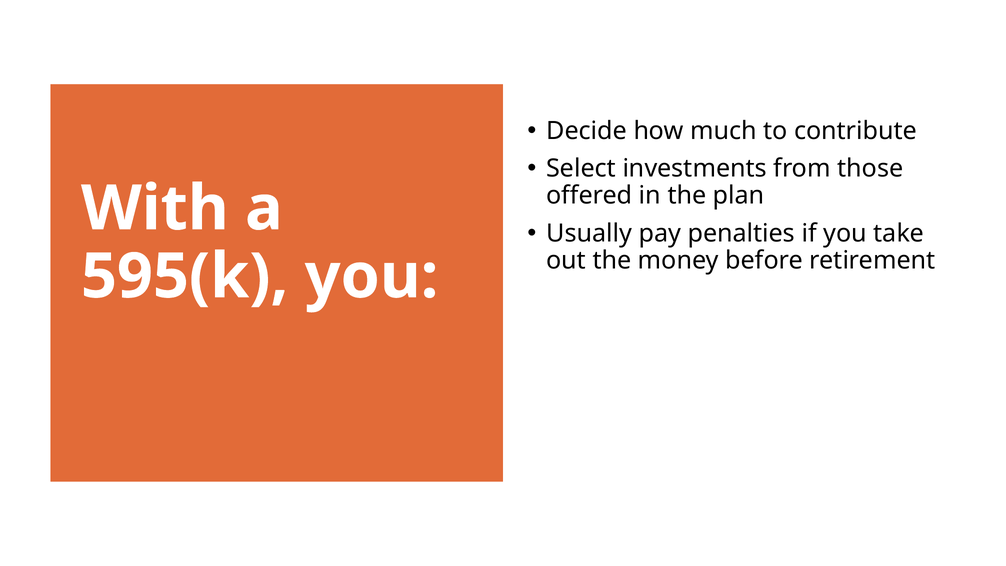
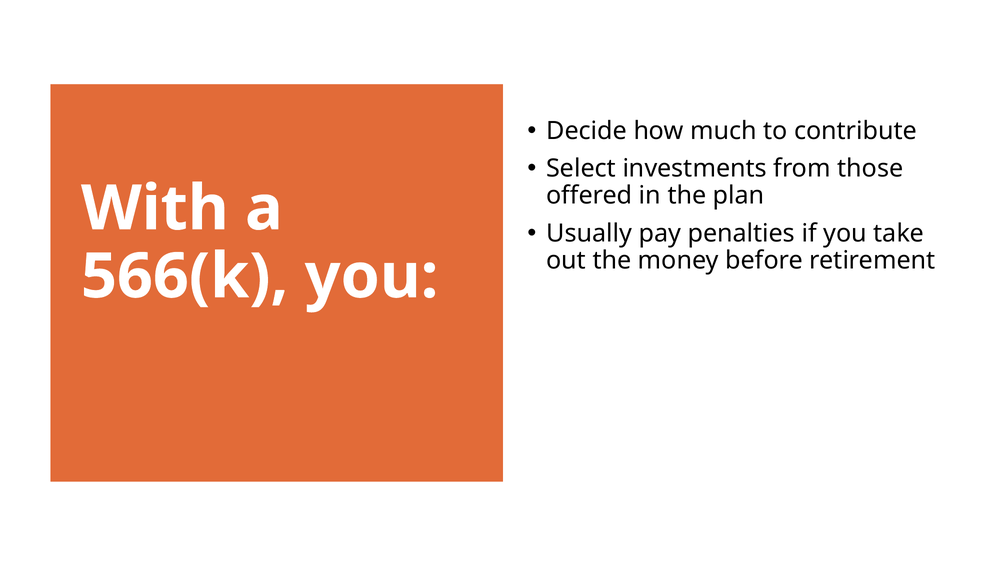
595(k: 595(k -> 566(k
